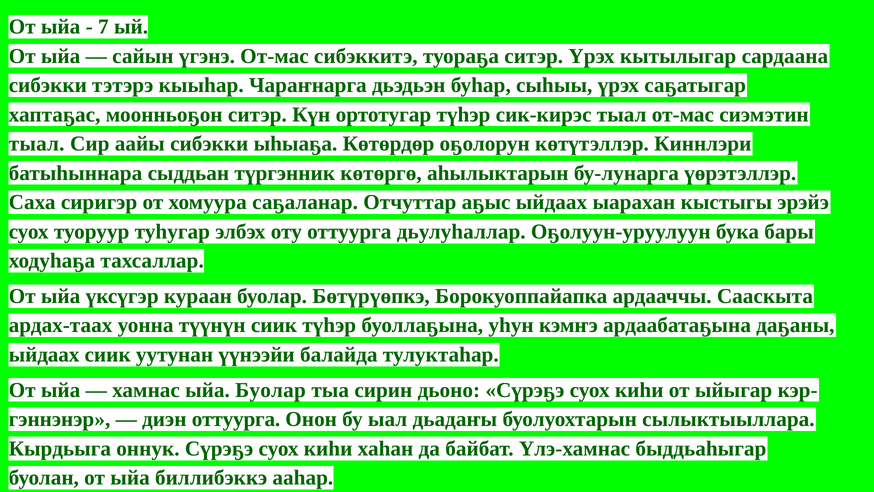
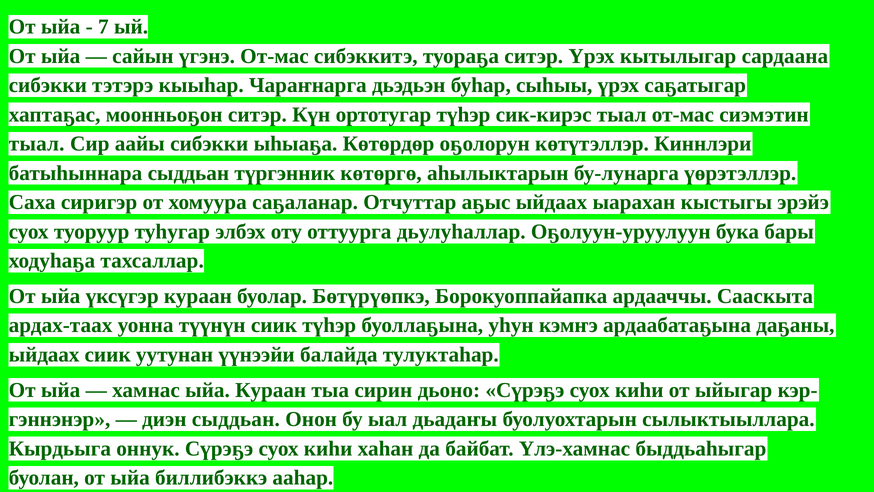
ыйа Буолар: Буолар -> Кураан
диэн оттуурга: оттуурга -> сыддьан
